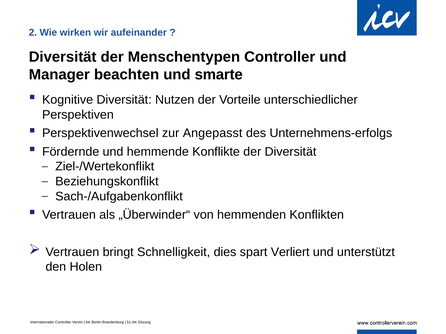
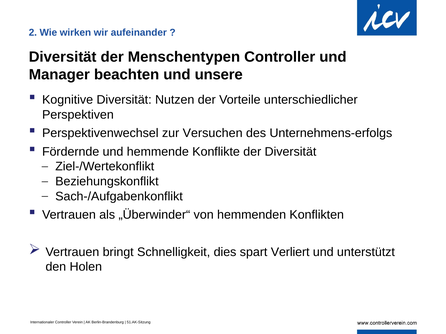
smarte: smarte -> unsere
Angepasst: Angepasst -> Versuchen
